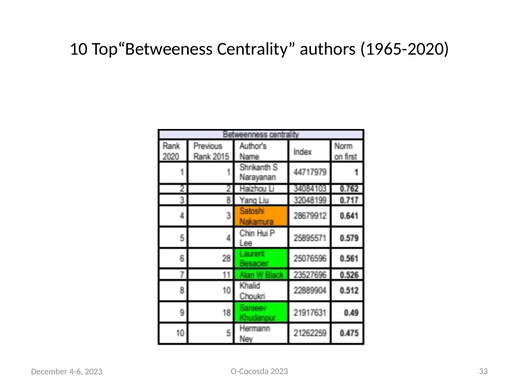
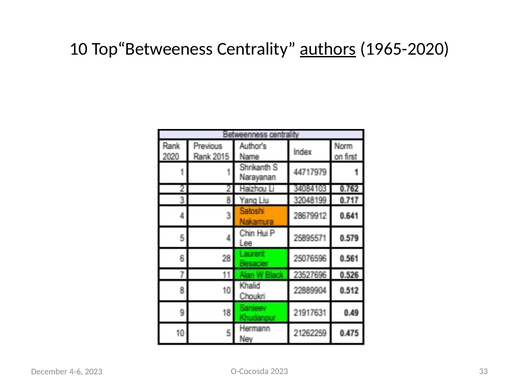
authors underline: none -> present
